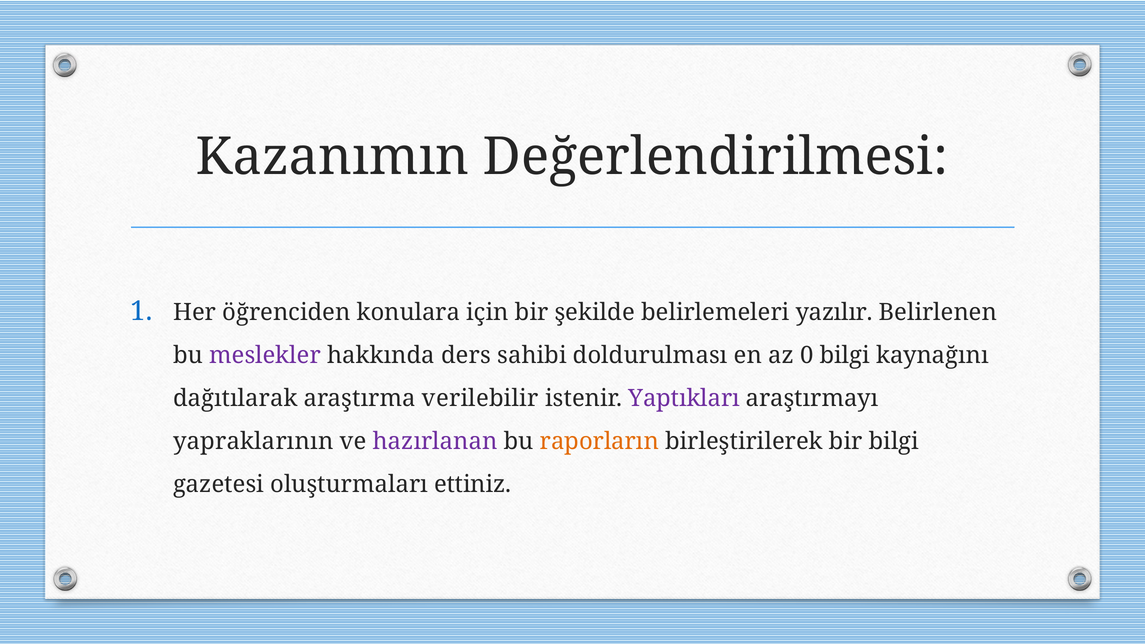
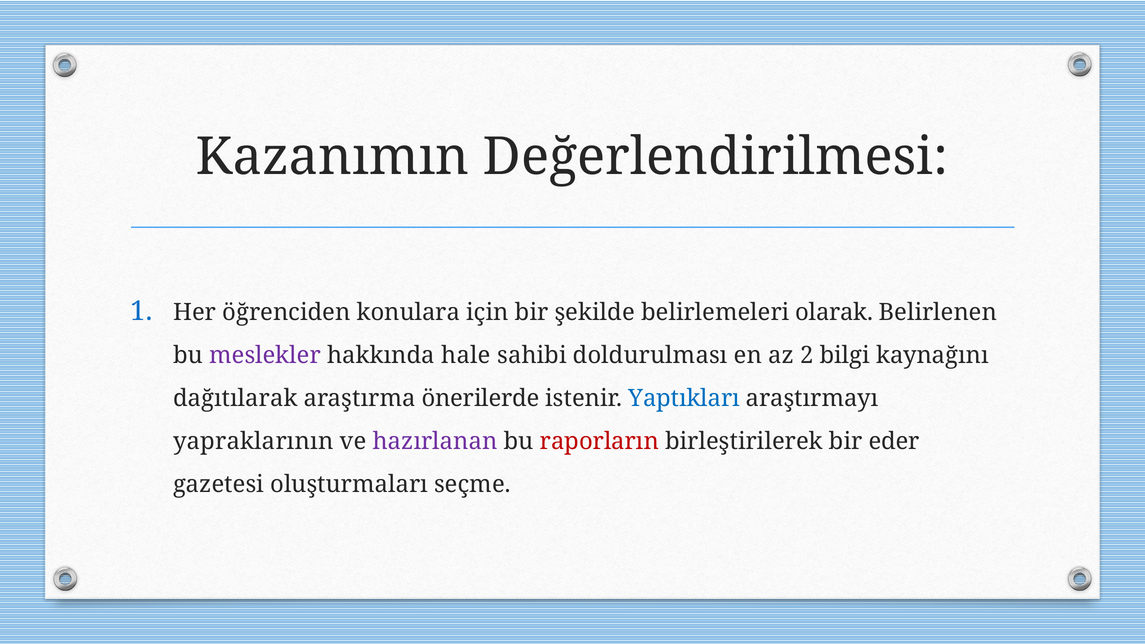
yazılır: yazılır -> olarak
ders: ders -> hale
0: 0 -> 2
verilebilir: verilebilir -> önerilerde
Yaptıkları colour: purple -> blue
raporların colour: orange -> red
bir bilgi: bilgi -> eder
ettiniz: ettiniz -> seçme
